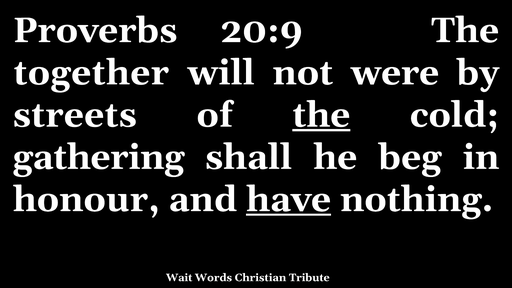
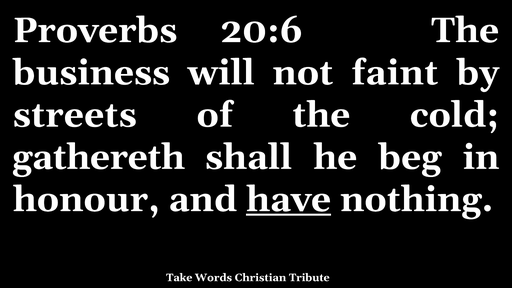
20:9: 20:9 -> 20:6
together: together -> business
were: were -> faint
the at (321, 115) underline: present -> none
gathering: gathering -> gathereth
Wait: Wait -> Take
